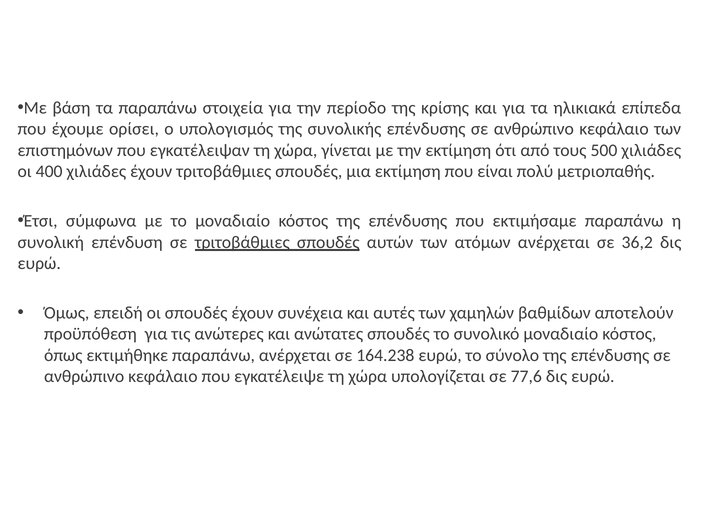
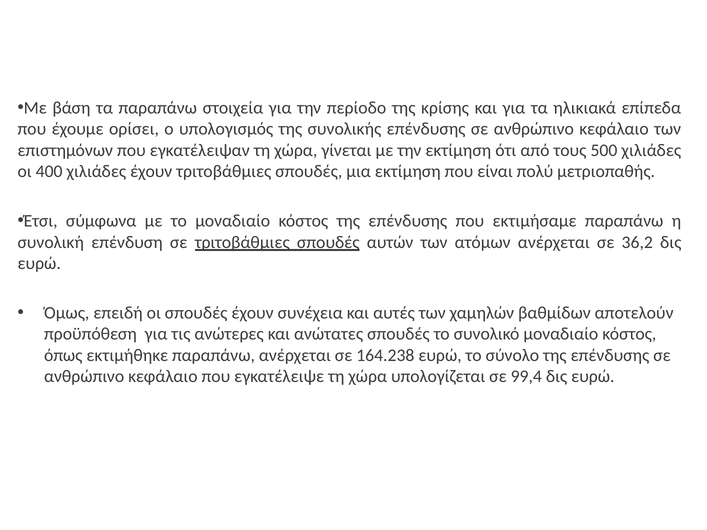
77,6: 77,6 -> 99,4
